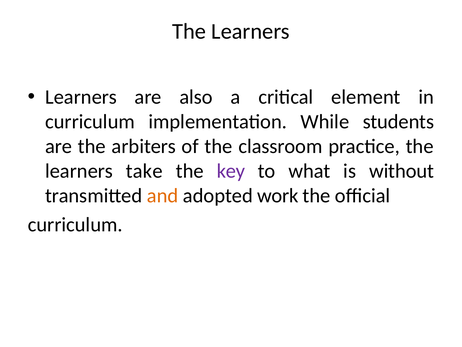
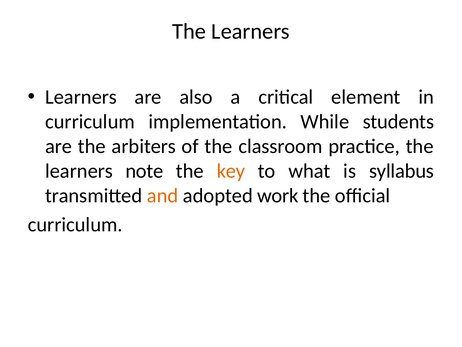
take: take -> note
key colour: purple -> orange
without: without -> syllabus
